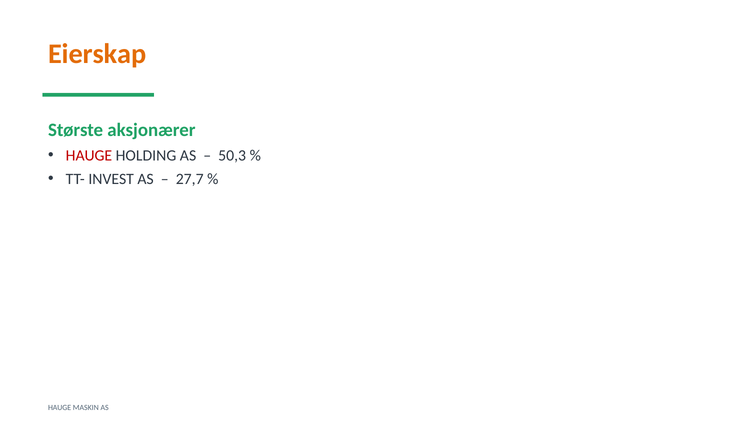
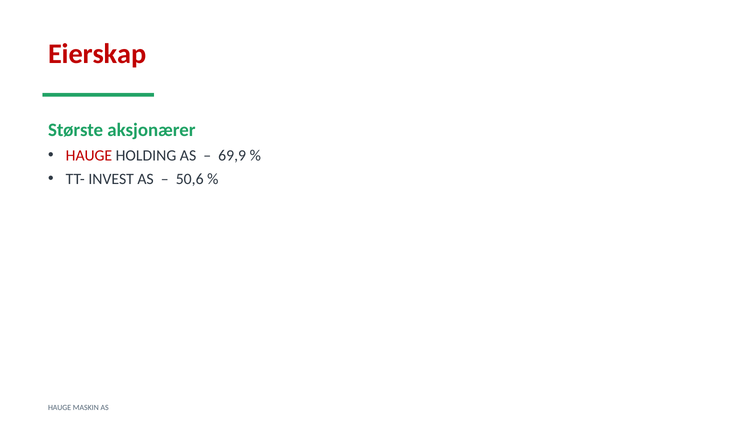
Eierskap colour: orange -> red
50,3: 50,3 -> 69,9
27,7: 27,7 -> 50,6
